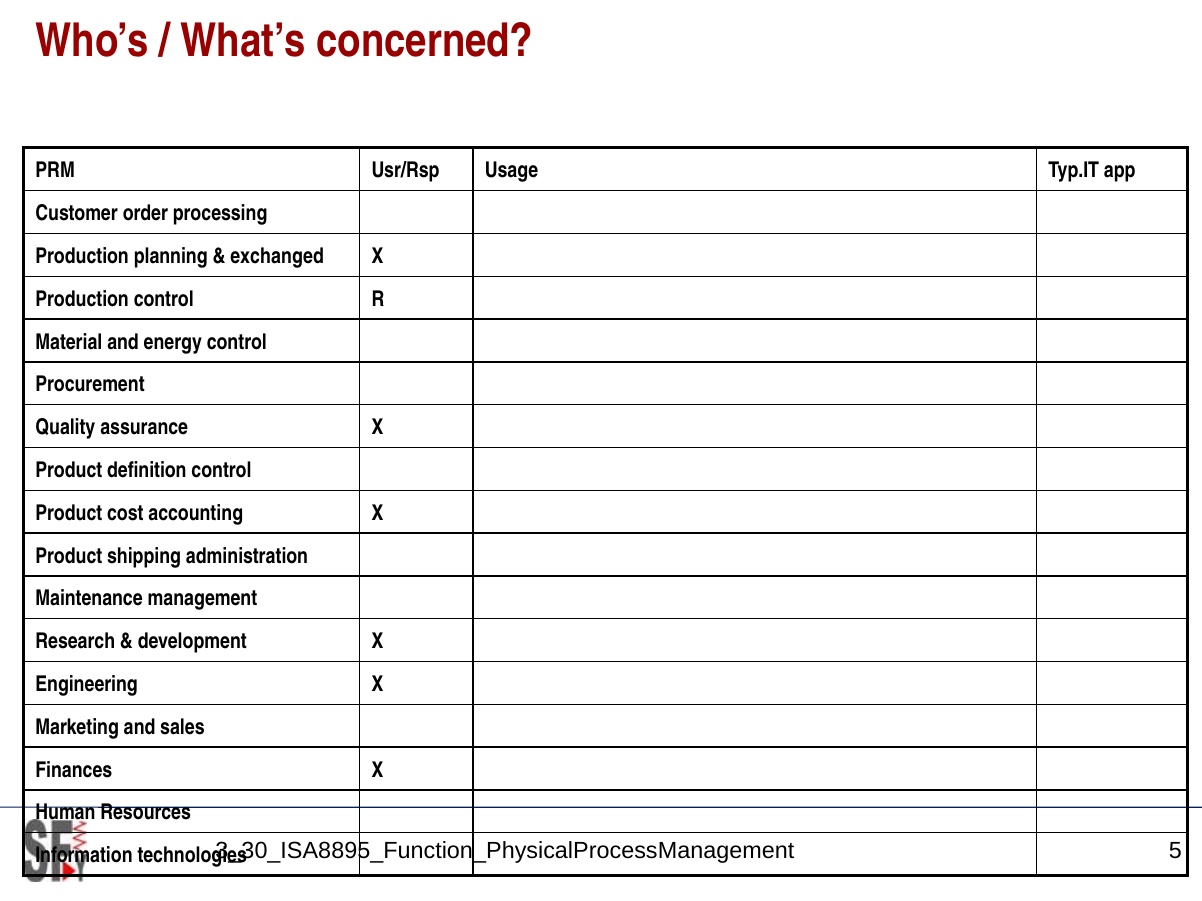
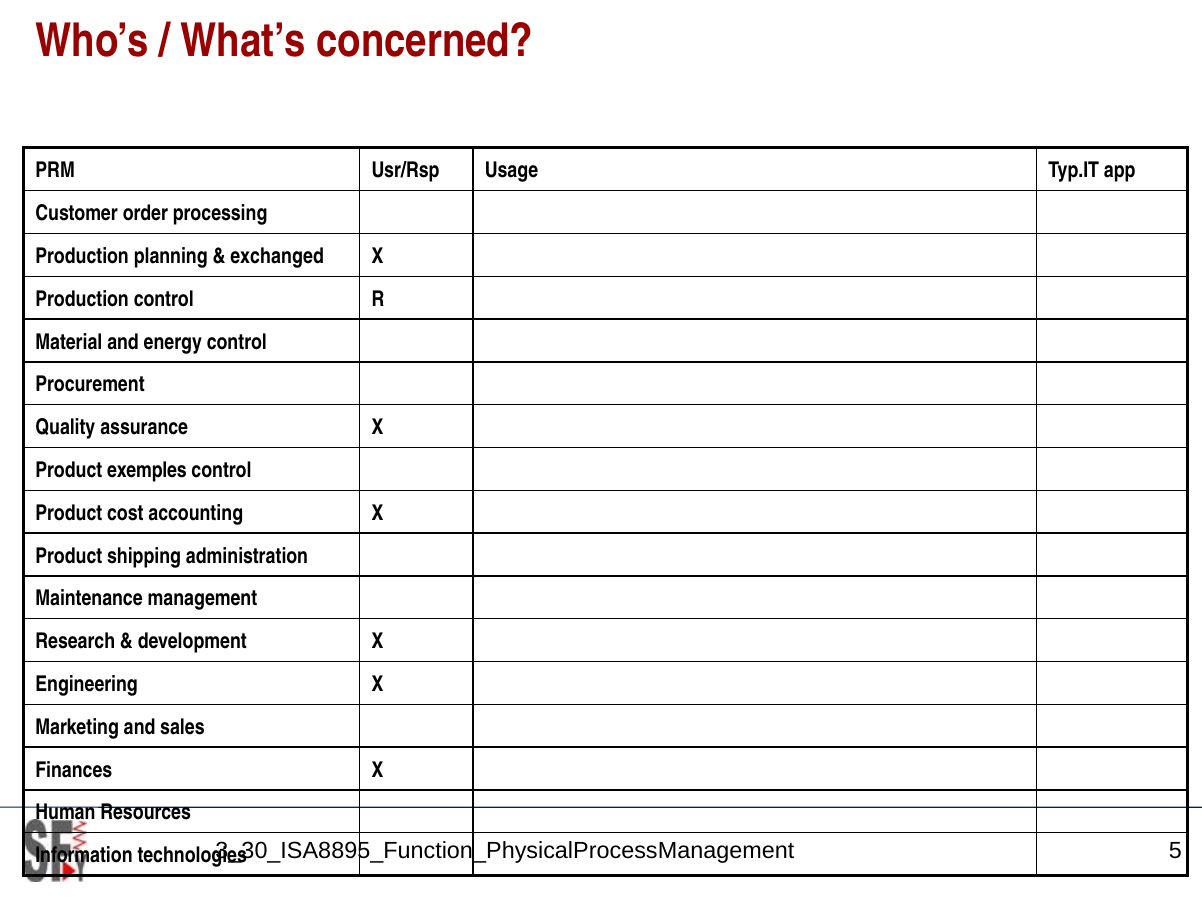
definition: definition -> exemples
